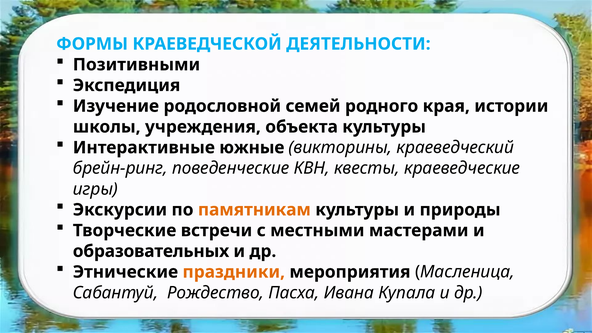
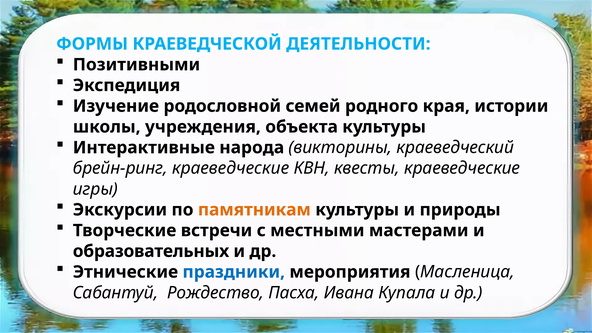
южные: южные -> народа
брейн-ринг поведенческие: поведенческие -> краеведческие
праздники colour: orange -> blue
